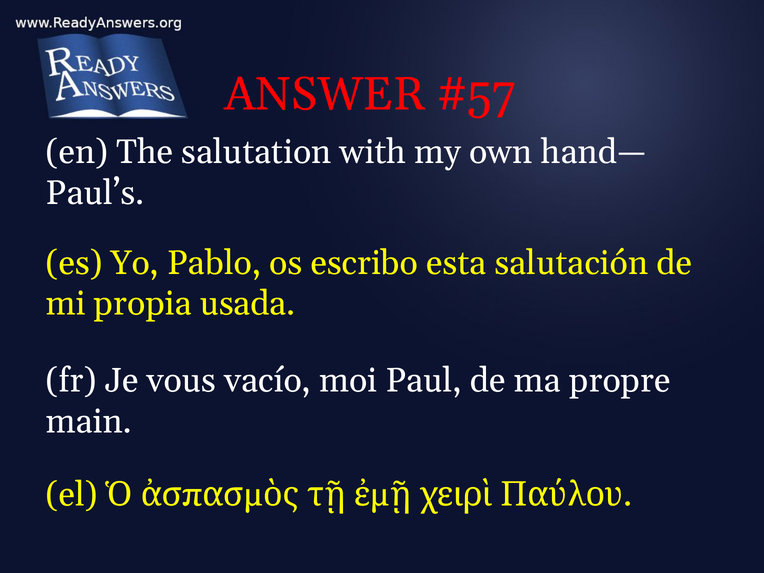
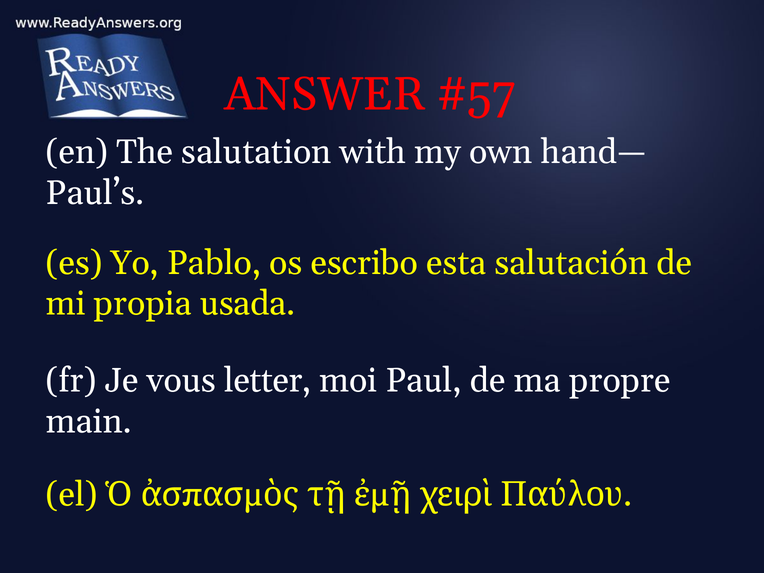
vacío: vacío -> letter
